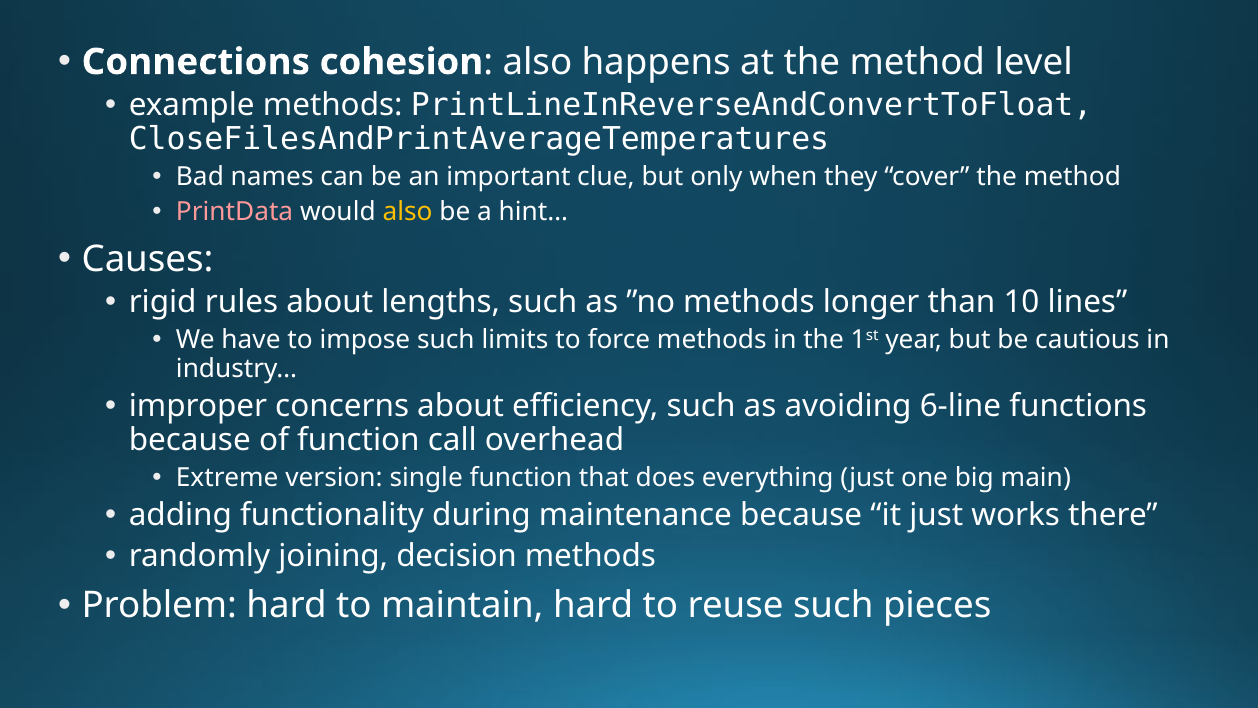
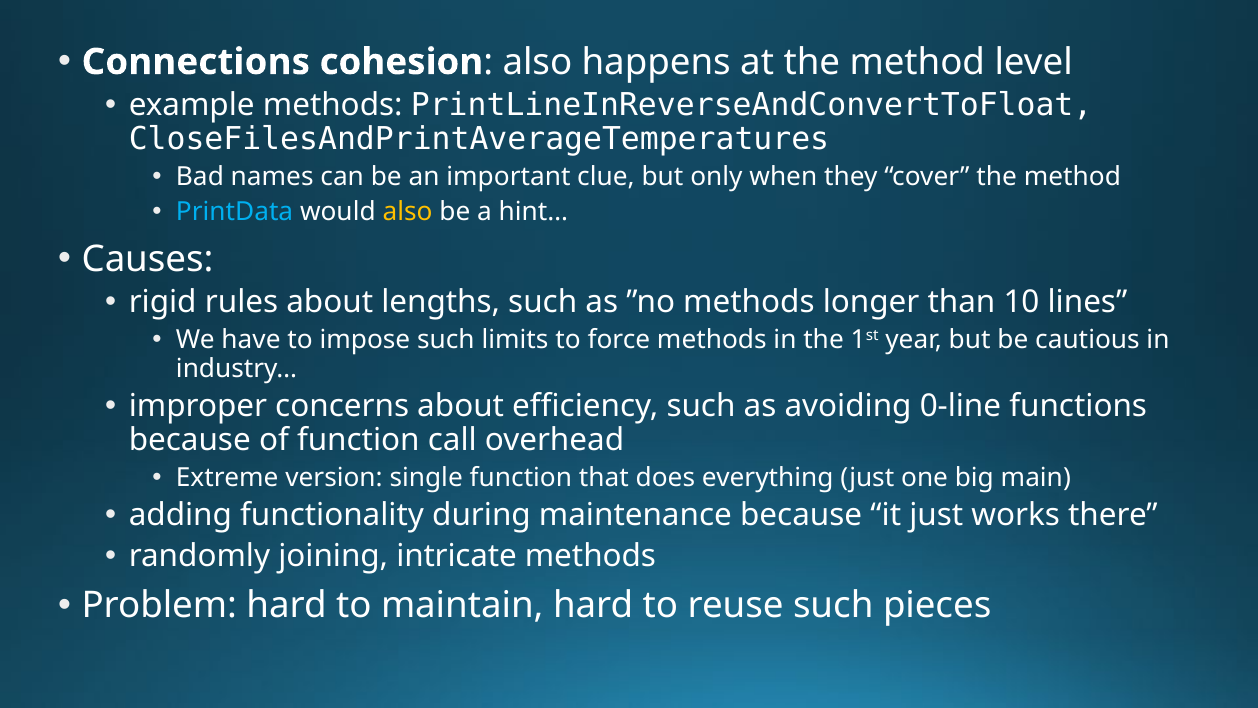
PrintData colour: pink -> light blue
6-line: 6-line -> 0-line
decision: decision -> intricate
